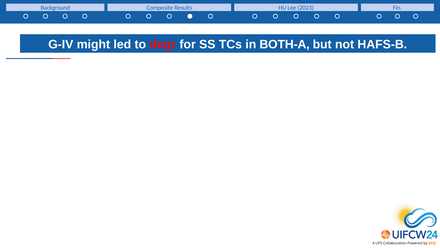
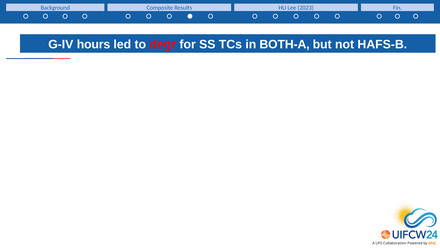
might: might -> hours
